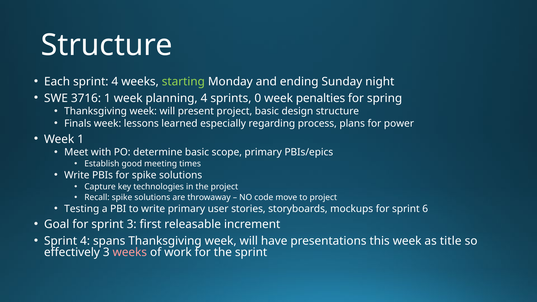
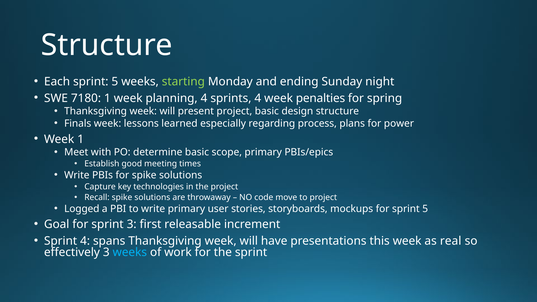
Each sprint 4: 4 -> 5
3716: 3716 -> 7180
sprints 0: 0 -> 4
Testing: Testing -> Logged
for sprint 6: 6 -> 5
title: title -> real
weeks at (130, 252) colour: pink -> light blue
